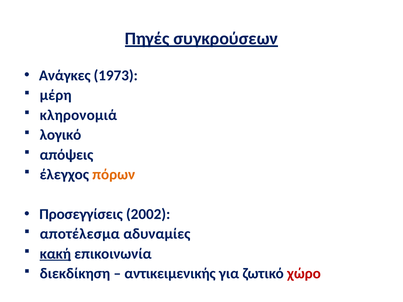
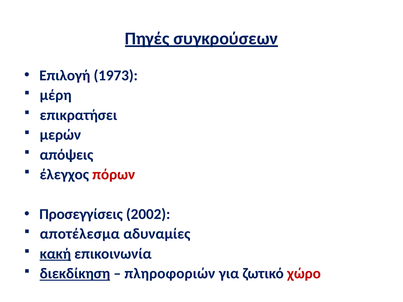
Ανάγκες: Ανάγκες -> Επιλογή
κληρονομιά: κληρονομιά -> επικρατήσει
λογικό: λογικό -> μερών
πόρων colour: orange -> red
διεκδίκηση underline: none -> present
αντικειμενικής: αντικειμενικής -> πληροφοριών
